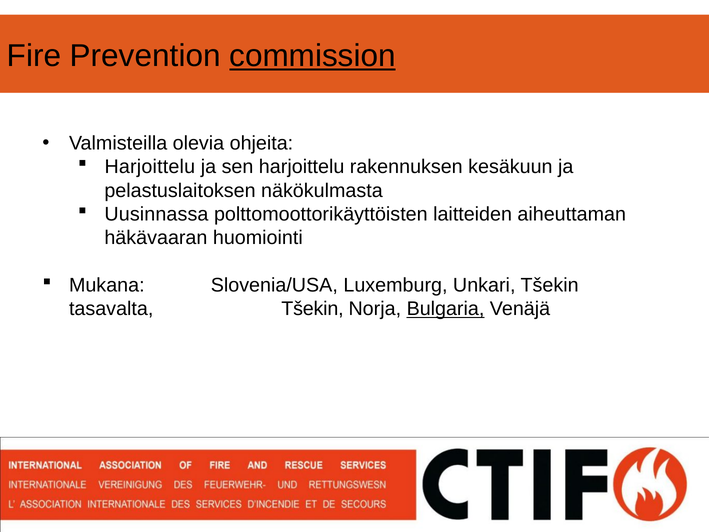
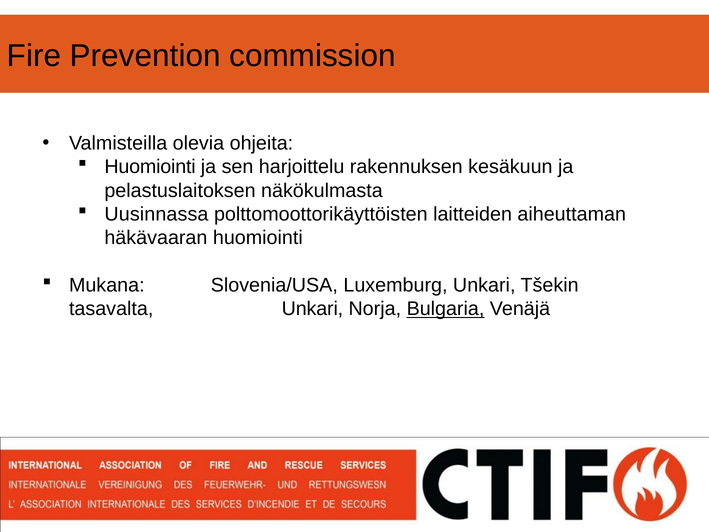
commission underline: present -> none
Harjoittelu at (150, 167): Harjoittelu -> Huomiointi
tasavalta Tšekin: Tšekin -> Unkari
